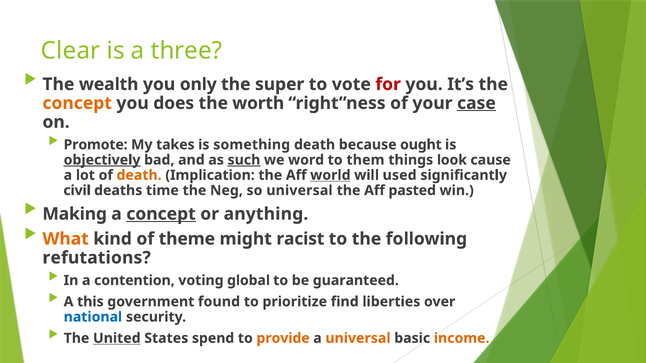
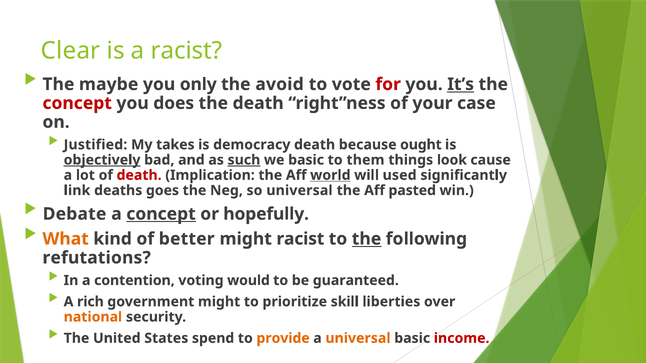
a three: three -> racist
wealth: wealth -> maybe
super: super -> avoid
It’s underline: none -> present
concept at (77, 103) colour: orange -> red
the worth: worth -> death
case underline: present -> none
Promote: Promote -> Justified
something: something -> democracy
we word: word -> basic
death at (139, 175) colour: orange -> red
civil: civil -> link
time: time -> goes
Making: Making -> Debate
anything: anything -> hopefully
theme: theme -> better
the at (367, 239) underline: none -> present
global: global -> would
this: this -> rich
government found: found -> might
find: find -> skill
national colour: blue -> orange
United underline: present -> none
income colour: orange -> red
